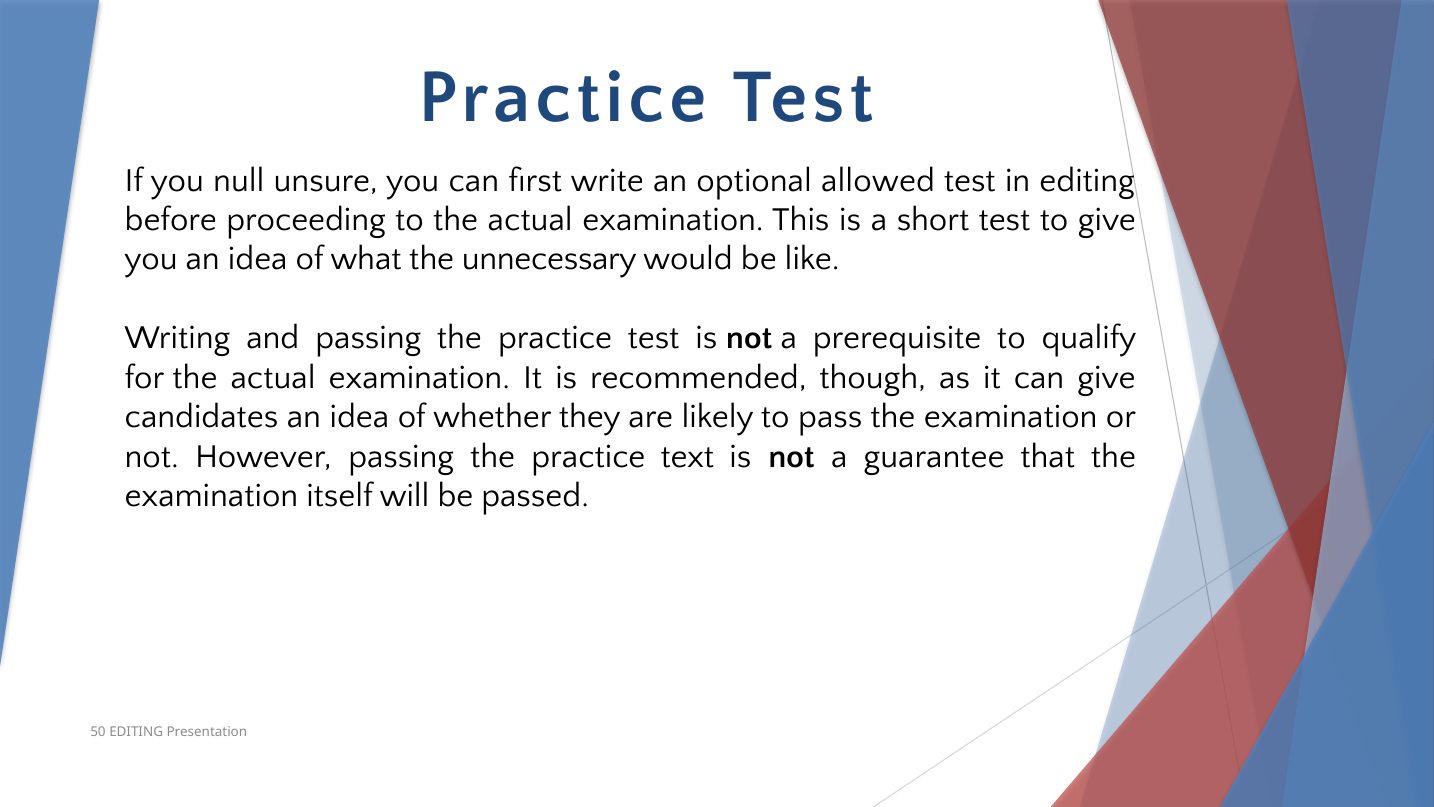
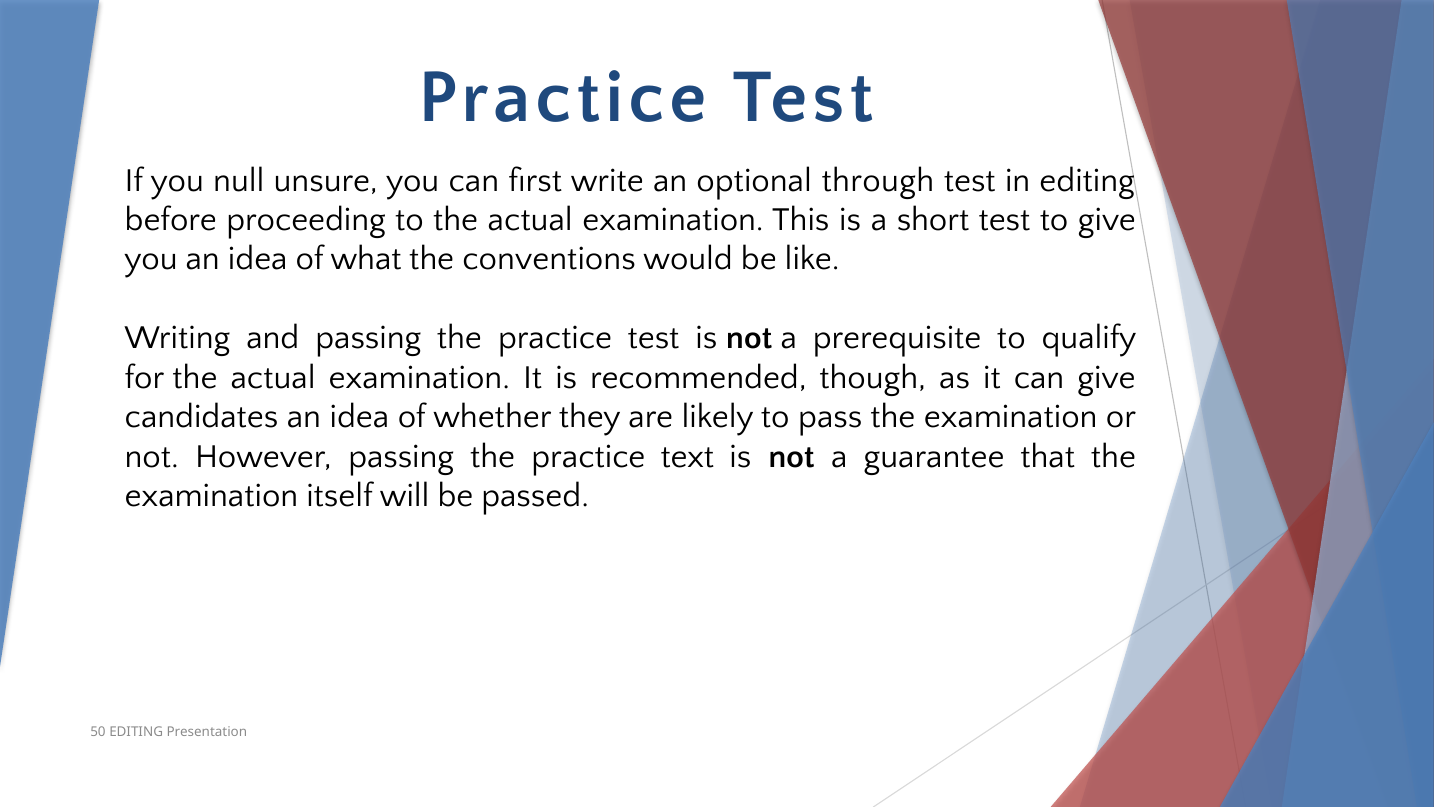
allowed: allowed -> through
unnecessary: unnecessary -> conventions
